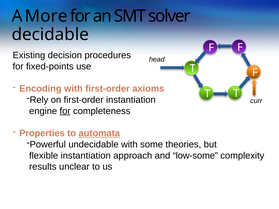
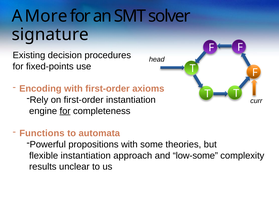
decidable: decidable -> signature
Properties: Properties -> Functions
automata underline: present -> none
undecidable: undecidable -> propositions
